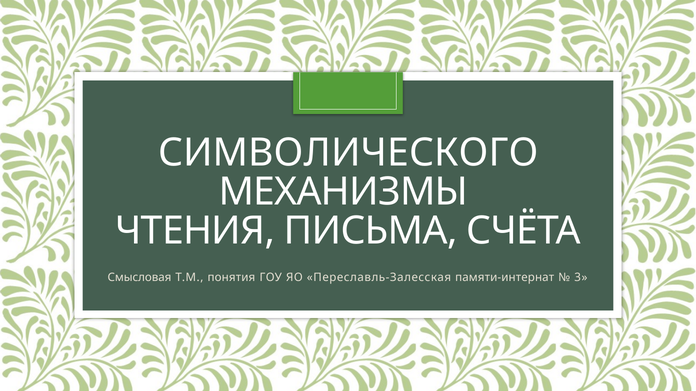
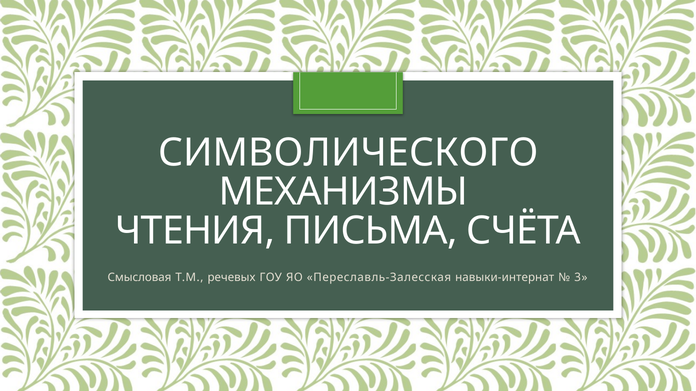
понятия: понятия -> речевых
памяти-интернат: памяти-интернат -> навыки-интернат
